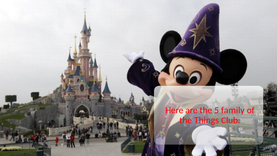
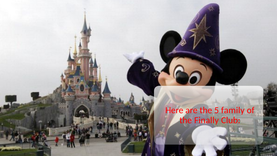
Things: Things -> Finally
